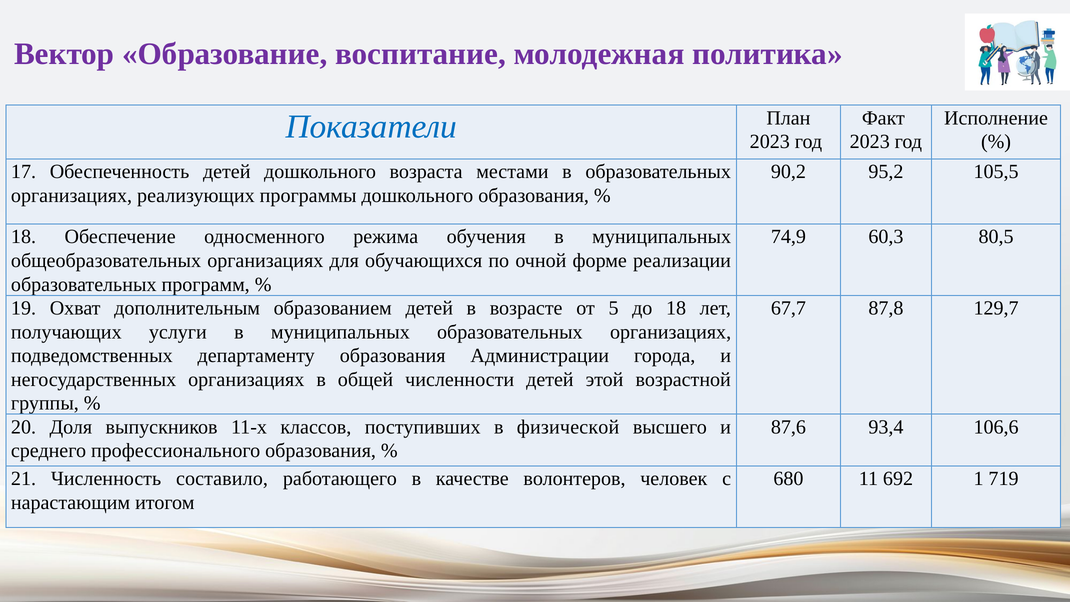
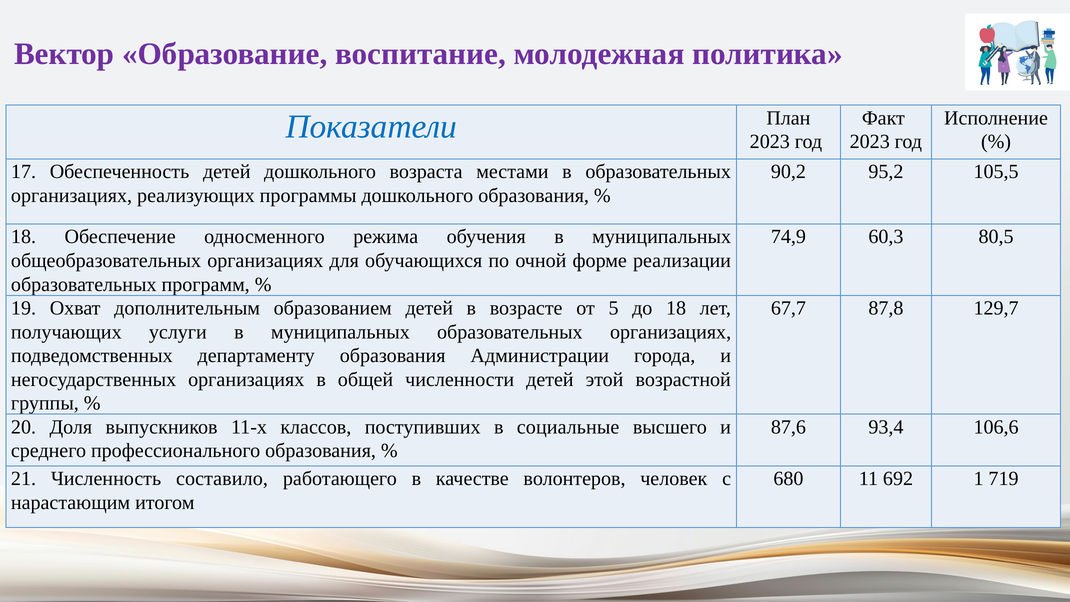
физической: физической -> социальные
